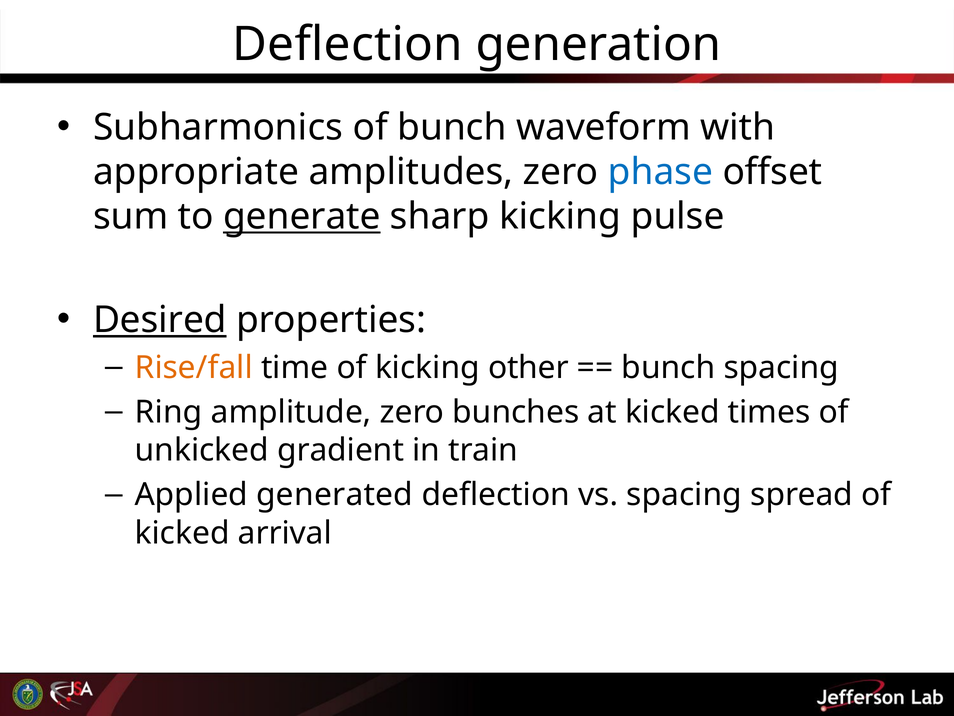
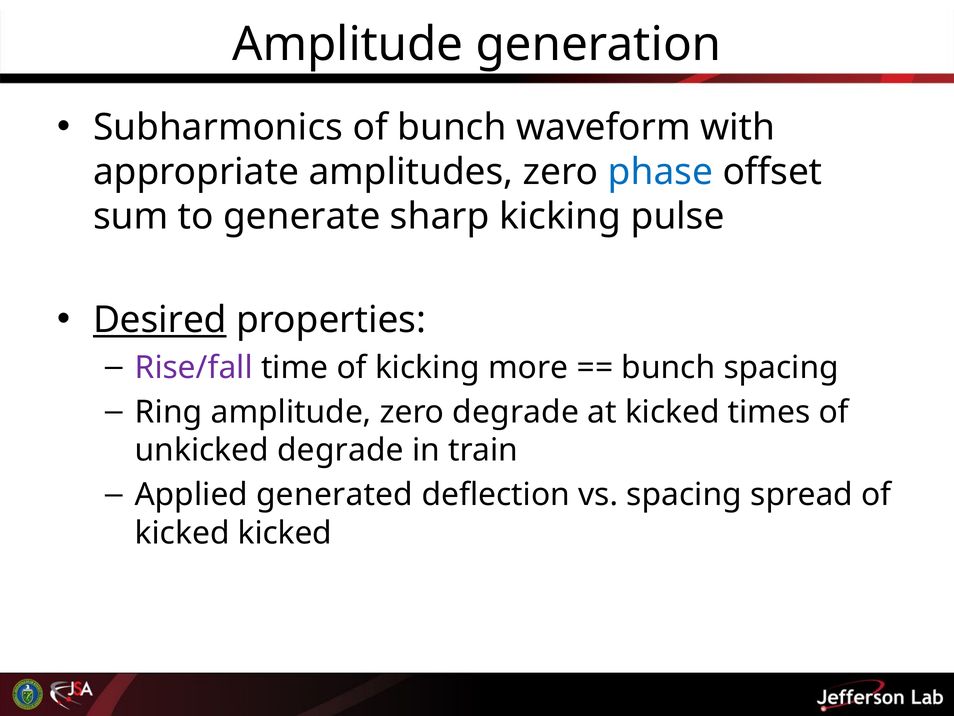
Deflection at (348, 44): Deflection -> Amplitude
generate underline: present -> none
Rise/fall colour: orange -> purple
other: other -> more
zero bunches: bunches -> degrade
unkicked gradient: gradient -> degrade
kicked arrival: arrival -> kicked
